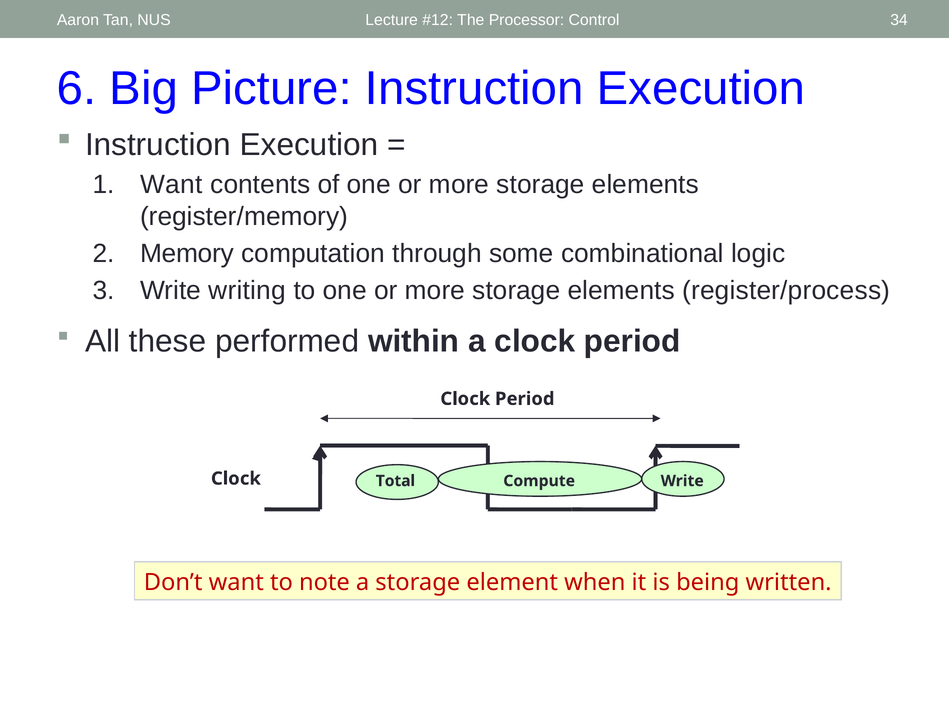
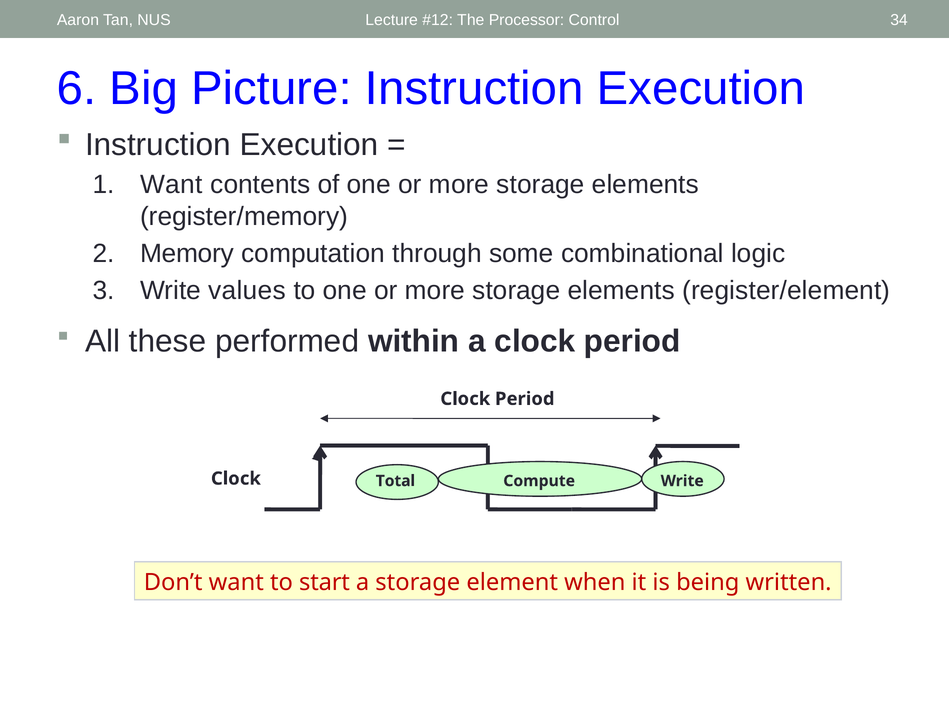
writing: writing -> values
register/process: register/process -> register/element
note: note -> start
